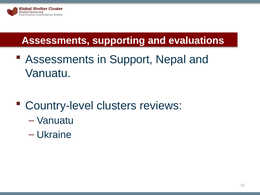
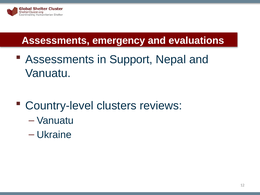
supporting: supporting -> emergency
